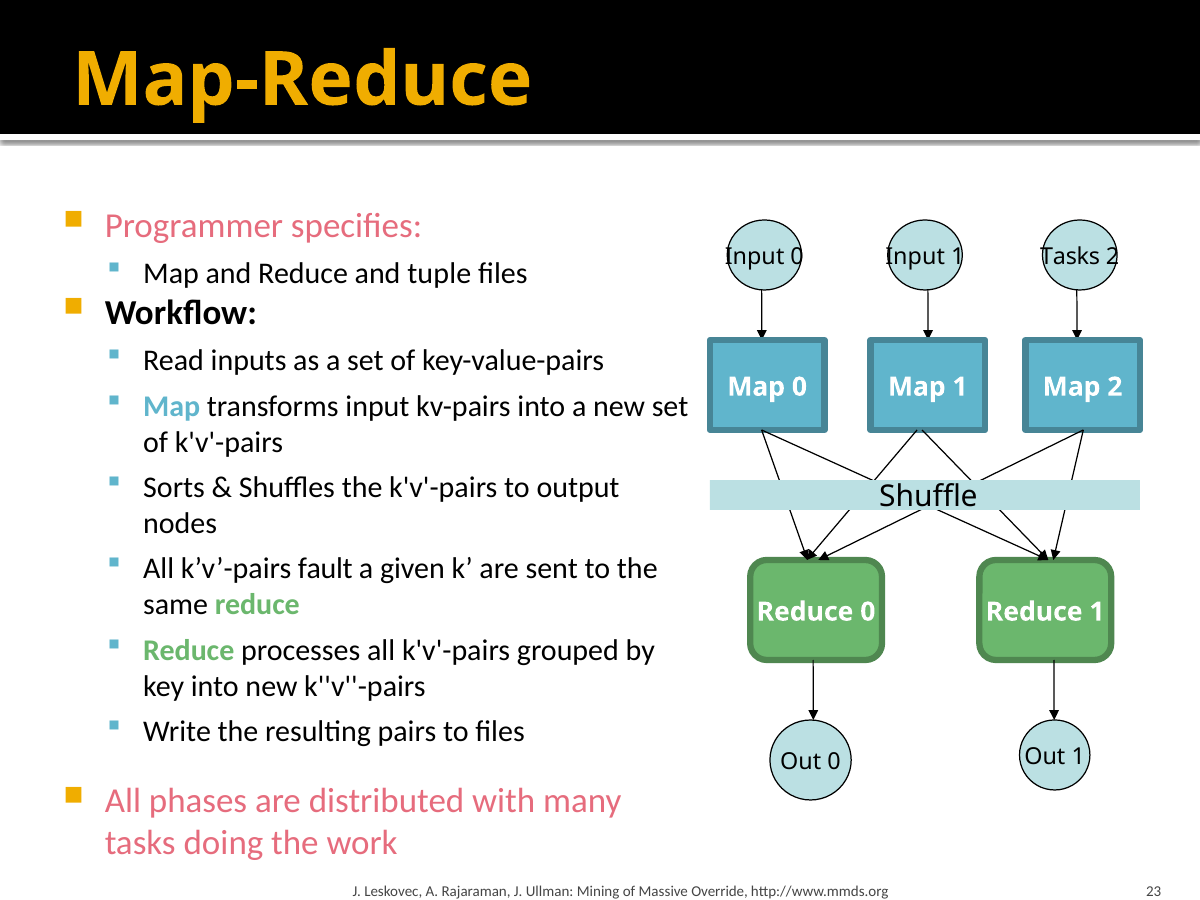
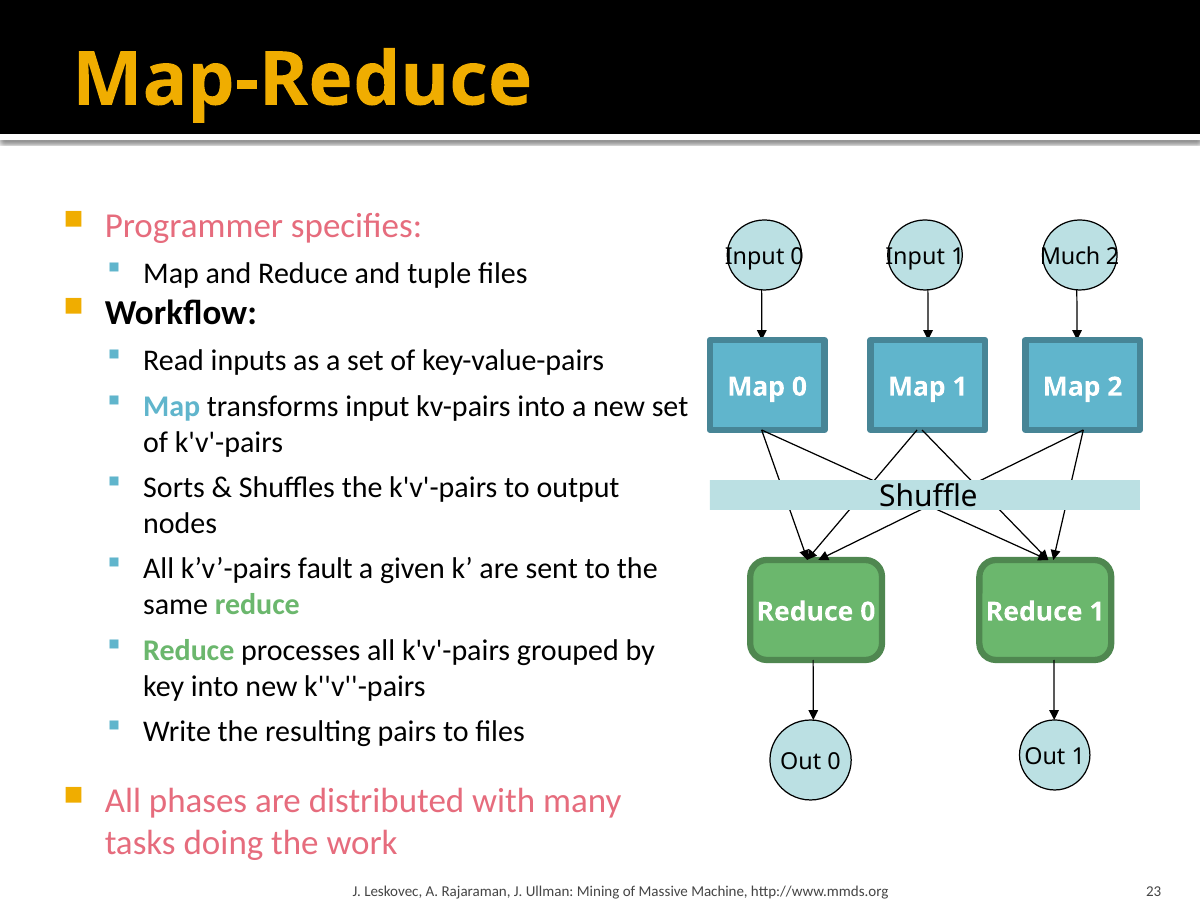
Tasks at (1070, 257): Tasks -> Much
Override: Override -> Machine
